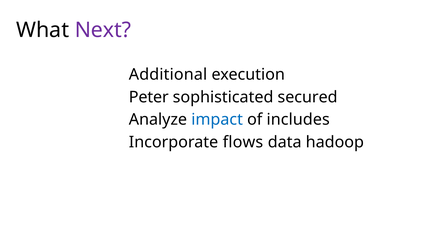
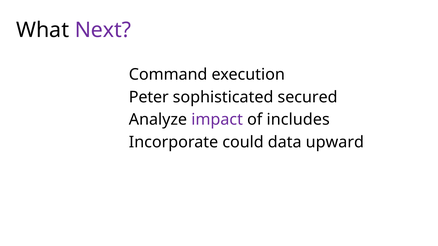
Additional: Additional -> Command
impact colour: blue -> purple
flows: flows -> could
hadoop: hadoop -> upward
